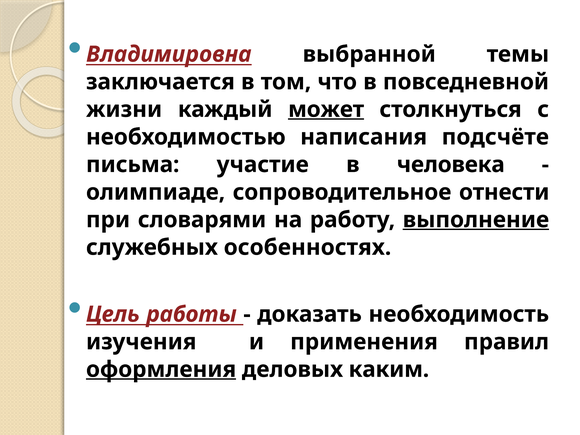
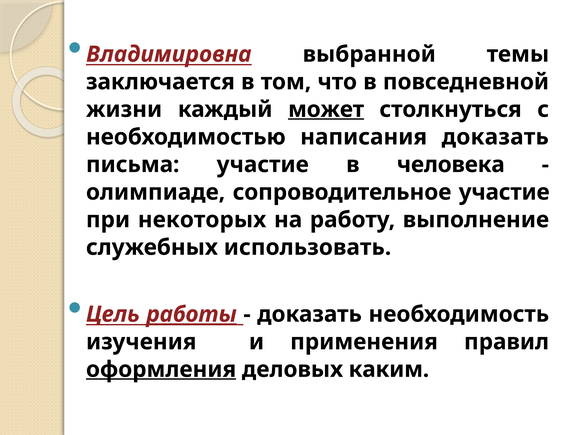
написания подсчёте: подсчёте -> доказать
сопроводительное отнести: отнести -> участие
словарями: словарями -> некоторых
выполнение underline: present -> none
особенностях: особенностях -> использовать
работы underline: none -> present
